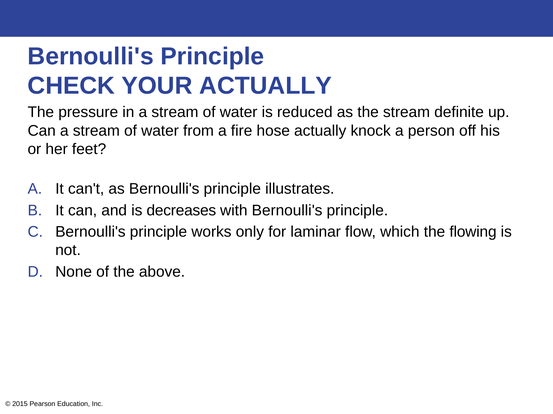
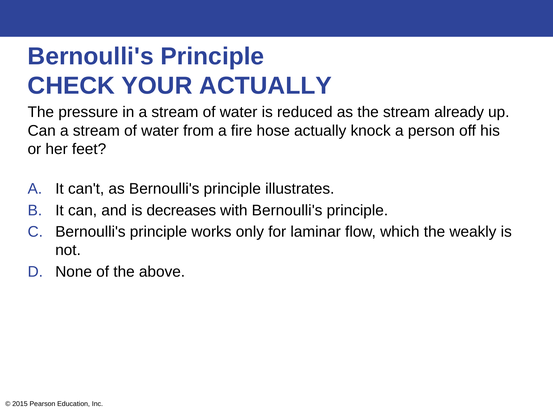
definite: definite -> already
flowing: flowing -> weakly
